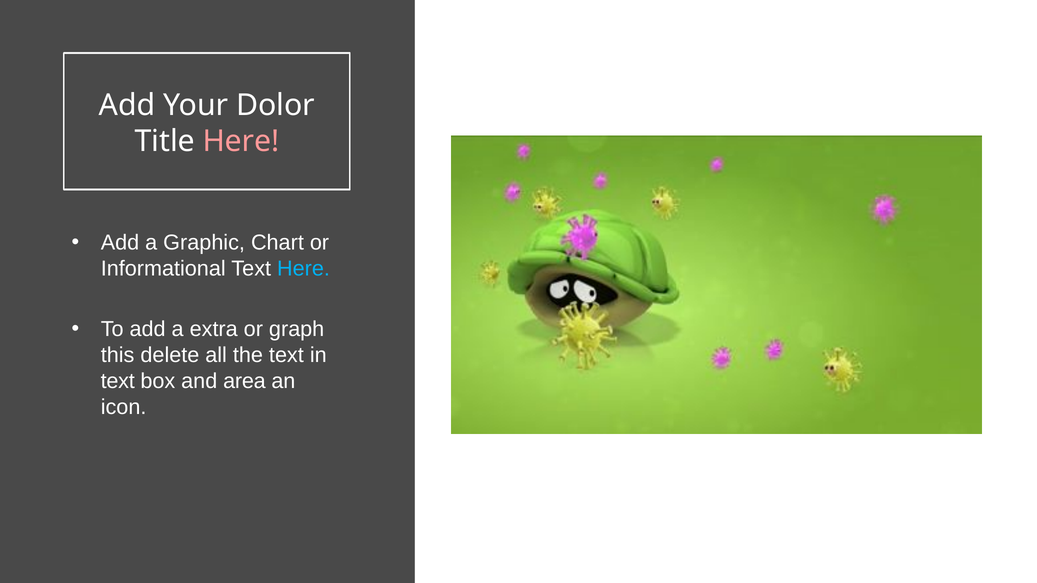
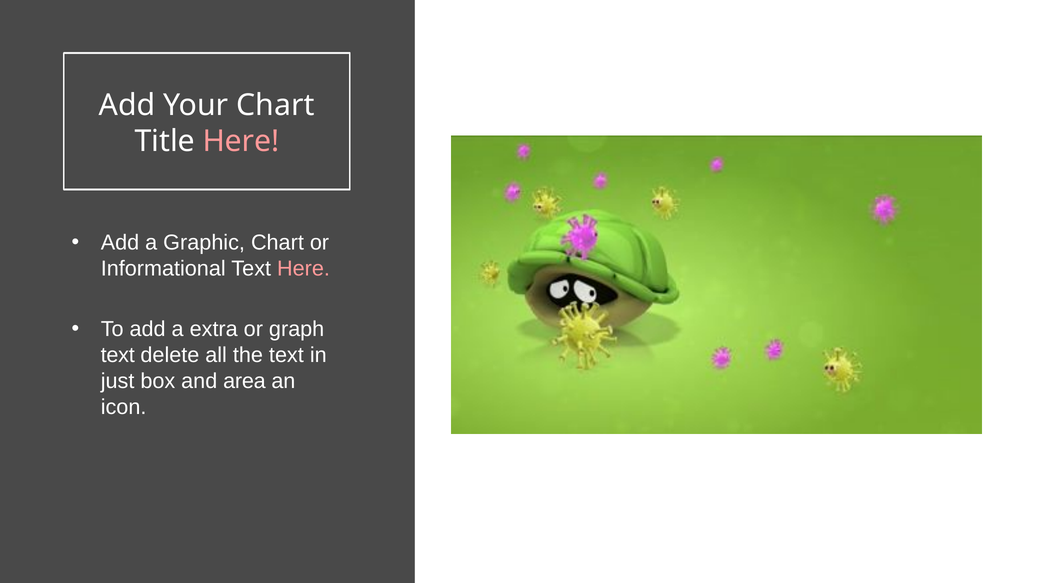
Your Dolor: Dolor -> Chart
Here at (303, 269) colour: light blue -> pink
this at (118, 355): this -> text
text at (118, 381): text -> just
